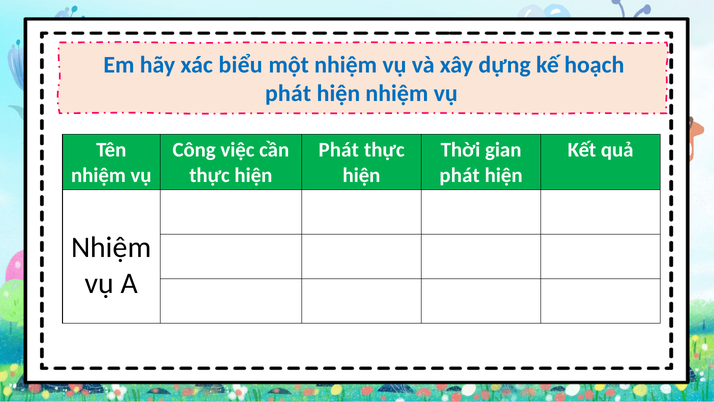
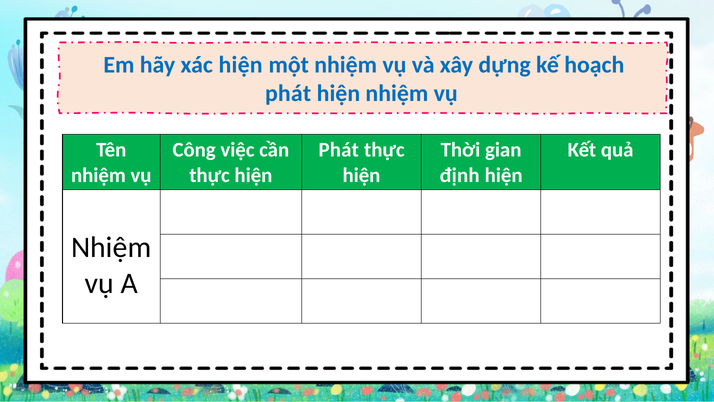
xác biểu: biểu -> hiện
phát at (460, 175): phát -> định
